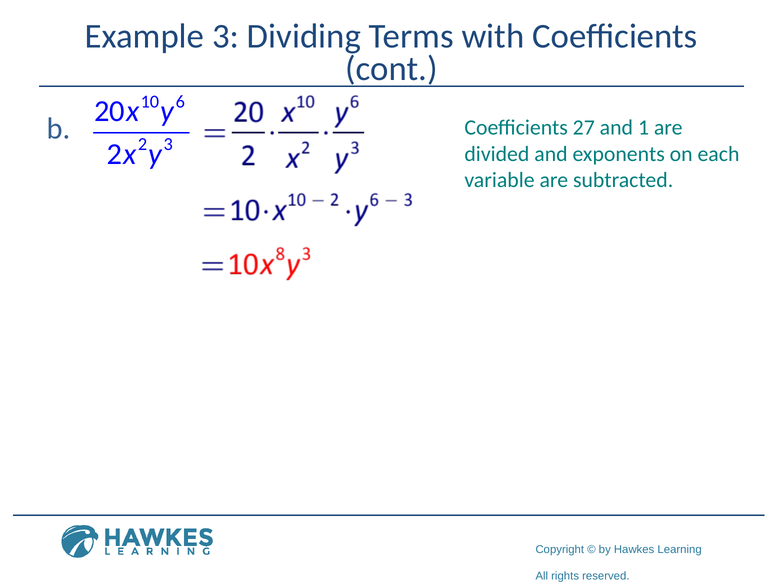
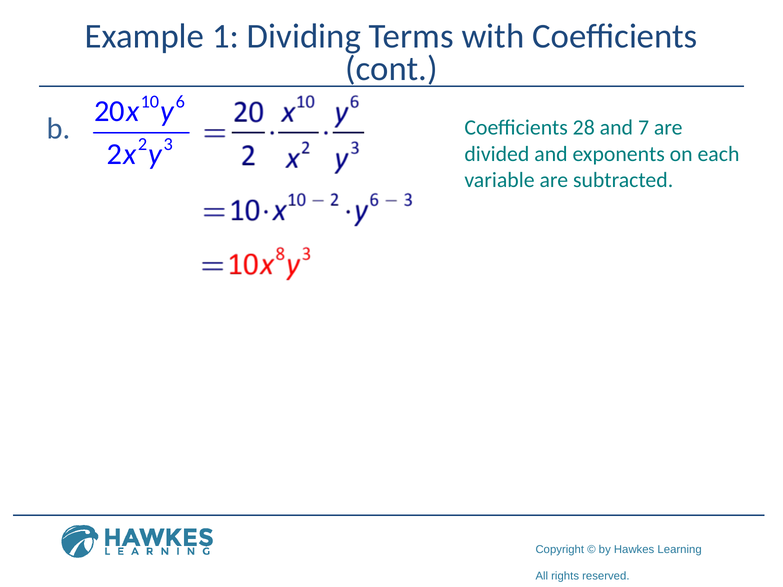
Example 3: 3 -> 1
27: 27 -> 28
1: 1 -> 7
